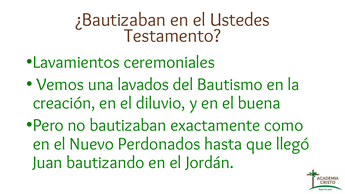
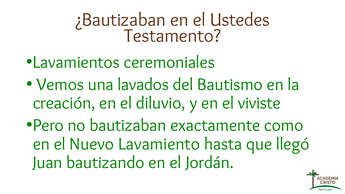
buena: buena -> viviste
Perdonados: Perdonados -> Lavamiento
